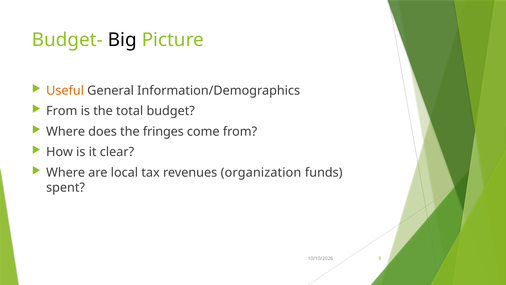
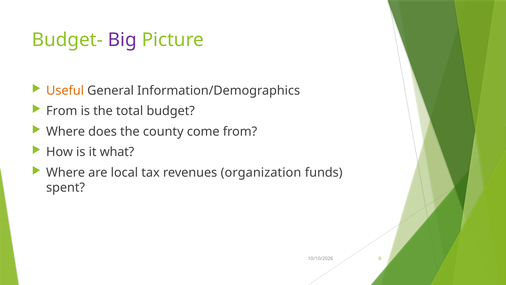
Big colour: black -> purple
fringes: fringes -> county
clear: clear -> what
